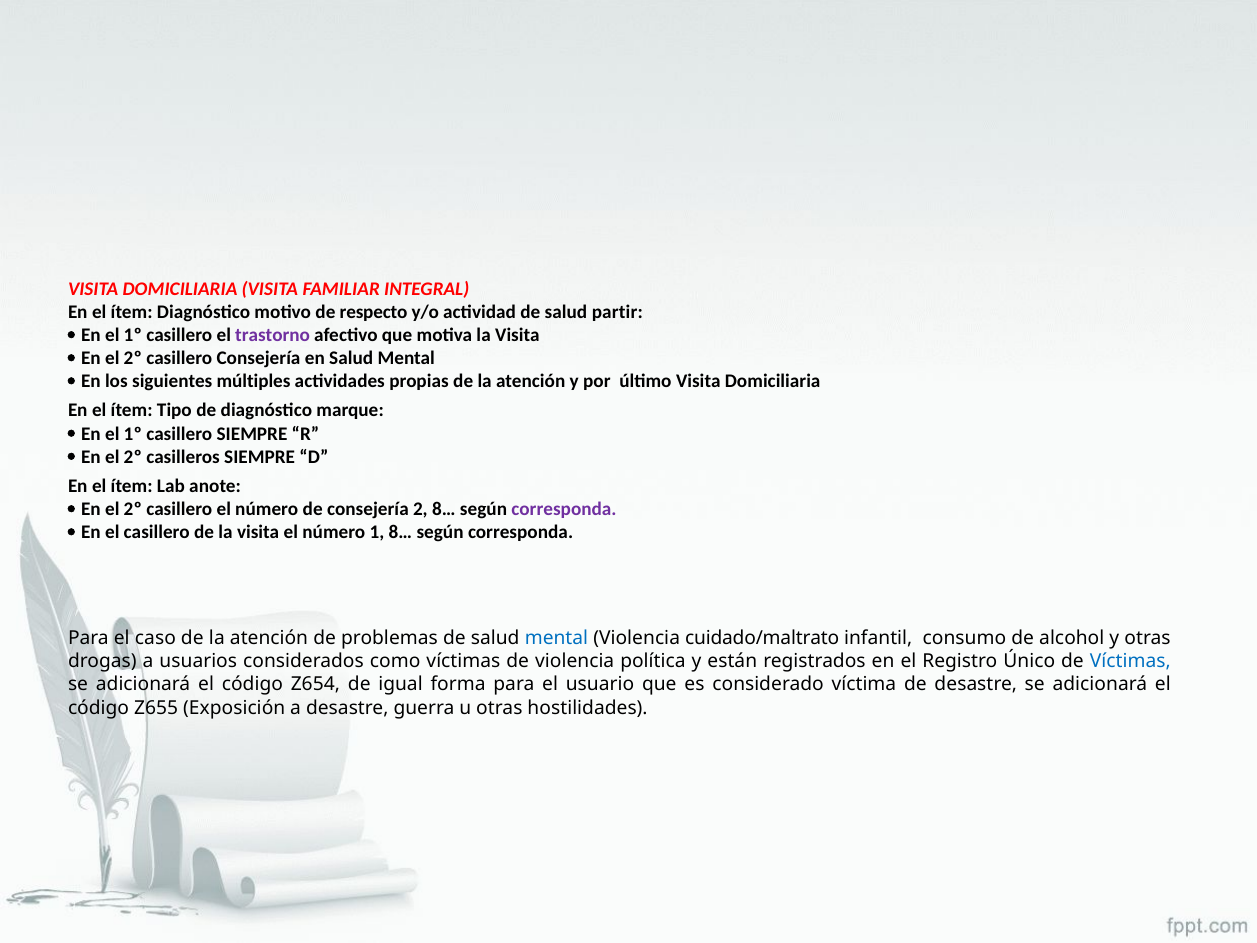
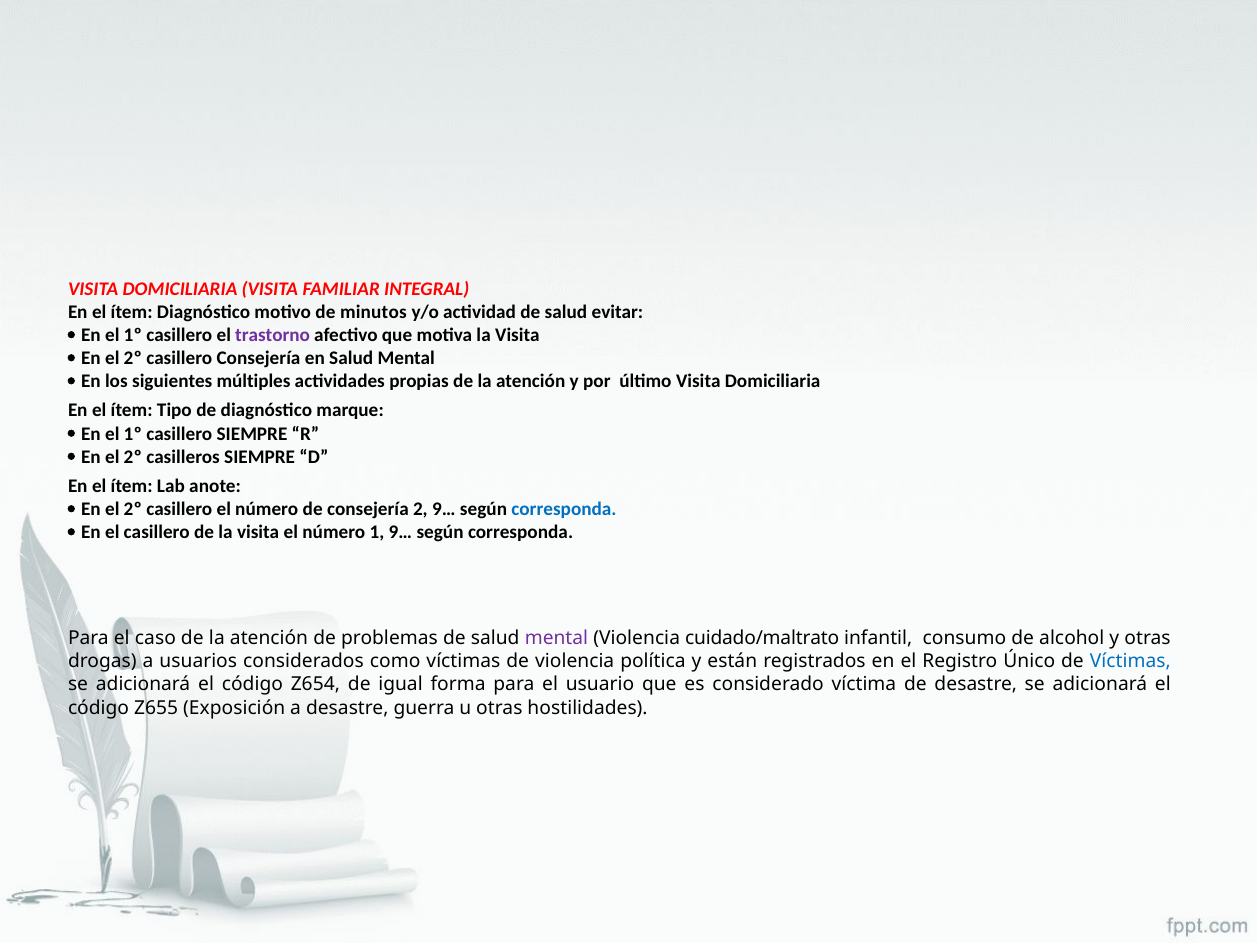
respecto: respecto -> minutos
partir: partir -> evitar
2 8…: 8… -> 9…
corresponda at (564, 509) colour: purple -> blue
1 8…: 8… -> 9…
mental at (556, 638) colour: blue -> purple
